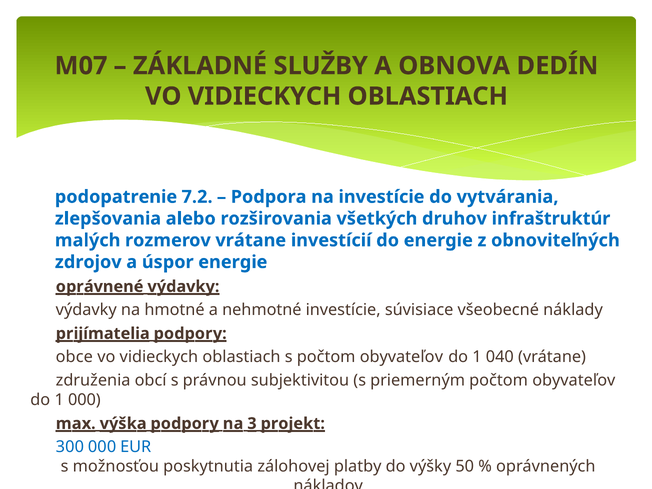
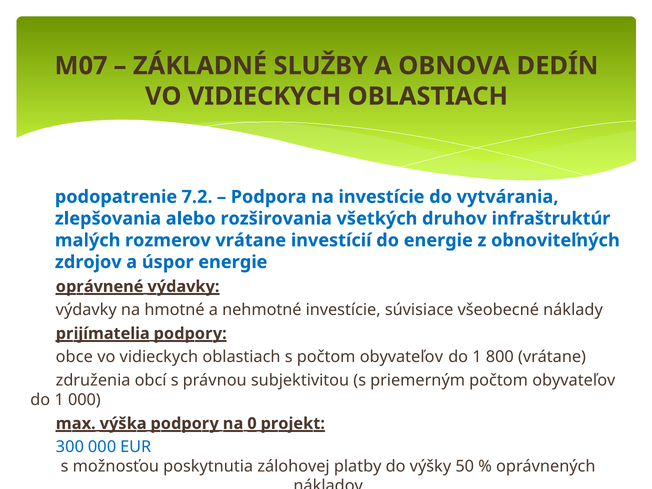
040: 040 -> 800
3: 3 -> 0
